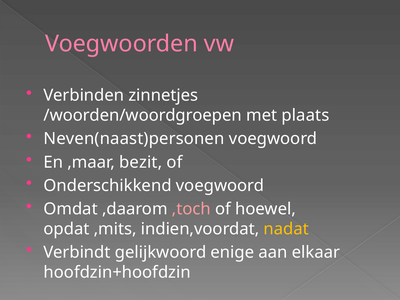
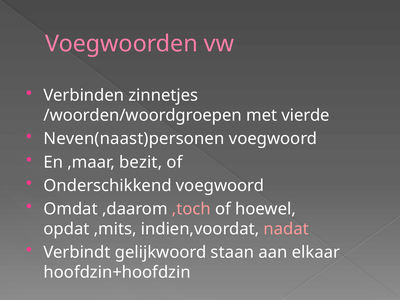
plaats: plaats -> vierde
nadat colour: yellow -> pink
enige: enige -> staan
